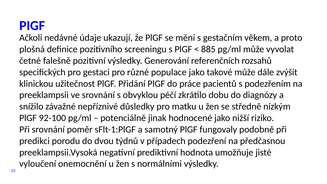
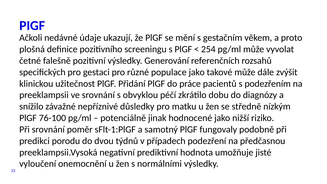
885: 885 -> 254
92-100: 92-100 -> 76-100
